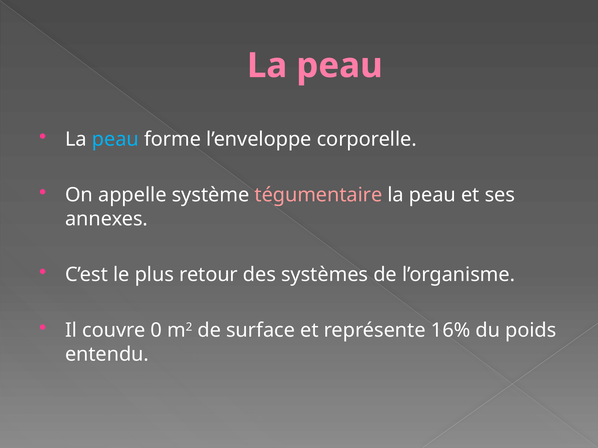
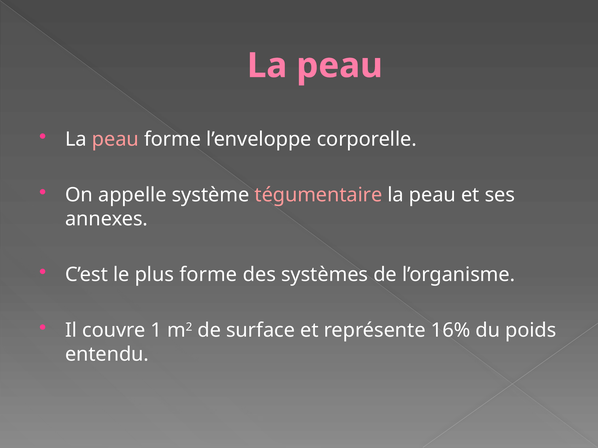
peau at (115, 139) colour: light blue -> pink
plus retour: retour -> forme
0: 0 -> 1
